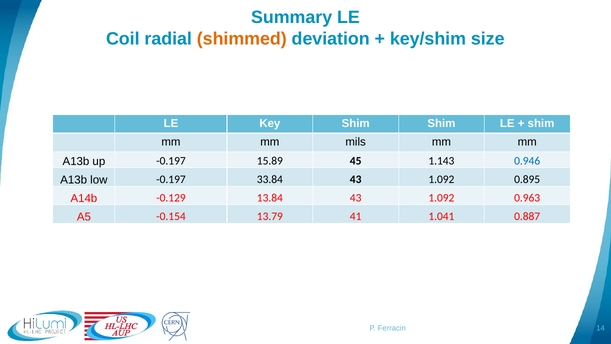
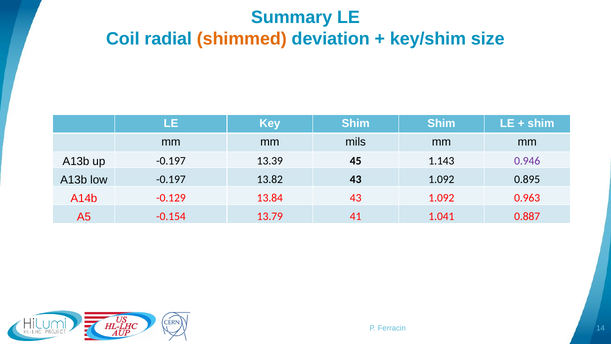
15.89: 15.89 -> 13.39
0.946 colour: blue -> purple
33.84: 33.84 -> 13.82
